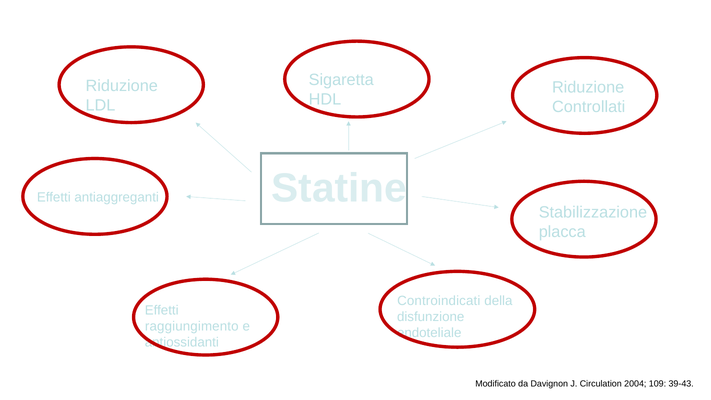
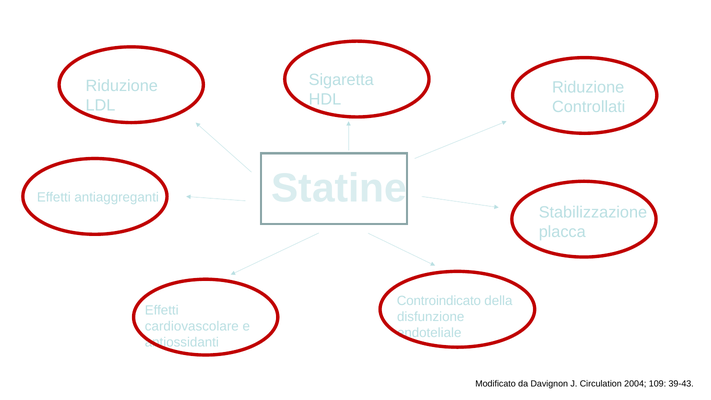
Controindicati: Controindicati -> Controindicato
raggiungimento: raggiungimento -> cardiovascolare
